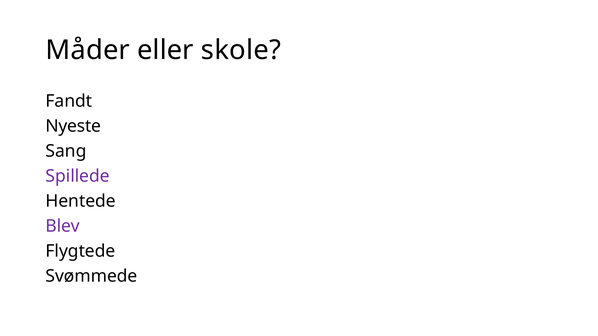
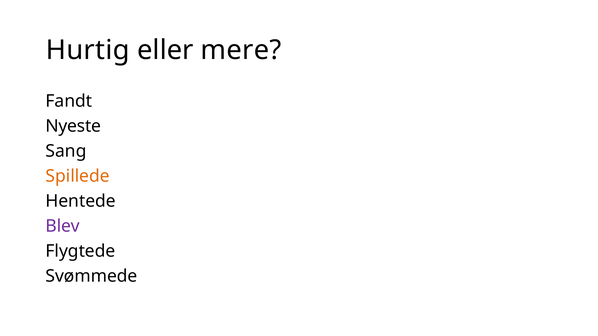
Måder: Måder -> Hurtig
skole: skole -> mere
Spillede colour: purple -> orange
